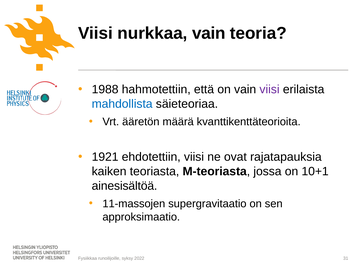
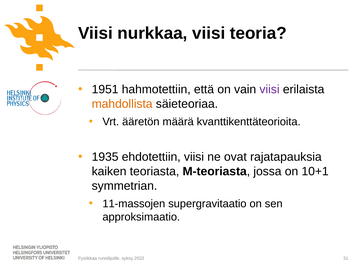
nurkkaa vain: vain -> viisi
1988: 1988 -> 1951
mahdollista colour: blue -> orange
1921: 1921 -> 1935
ainesisältöä: ainesisältöä -> symmetrian
